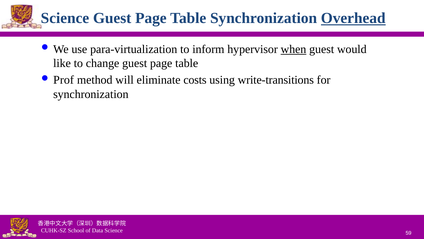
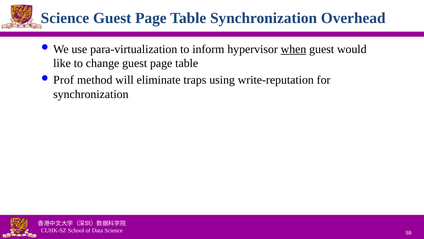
Overhead underline: present -> none
costs: costs -> traps
write-transitions: write-transitions -> write-reputation
